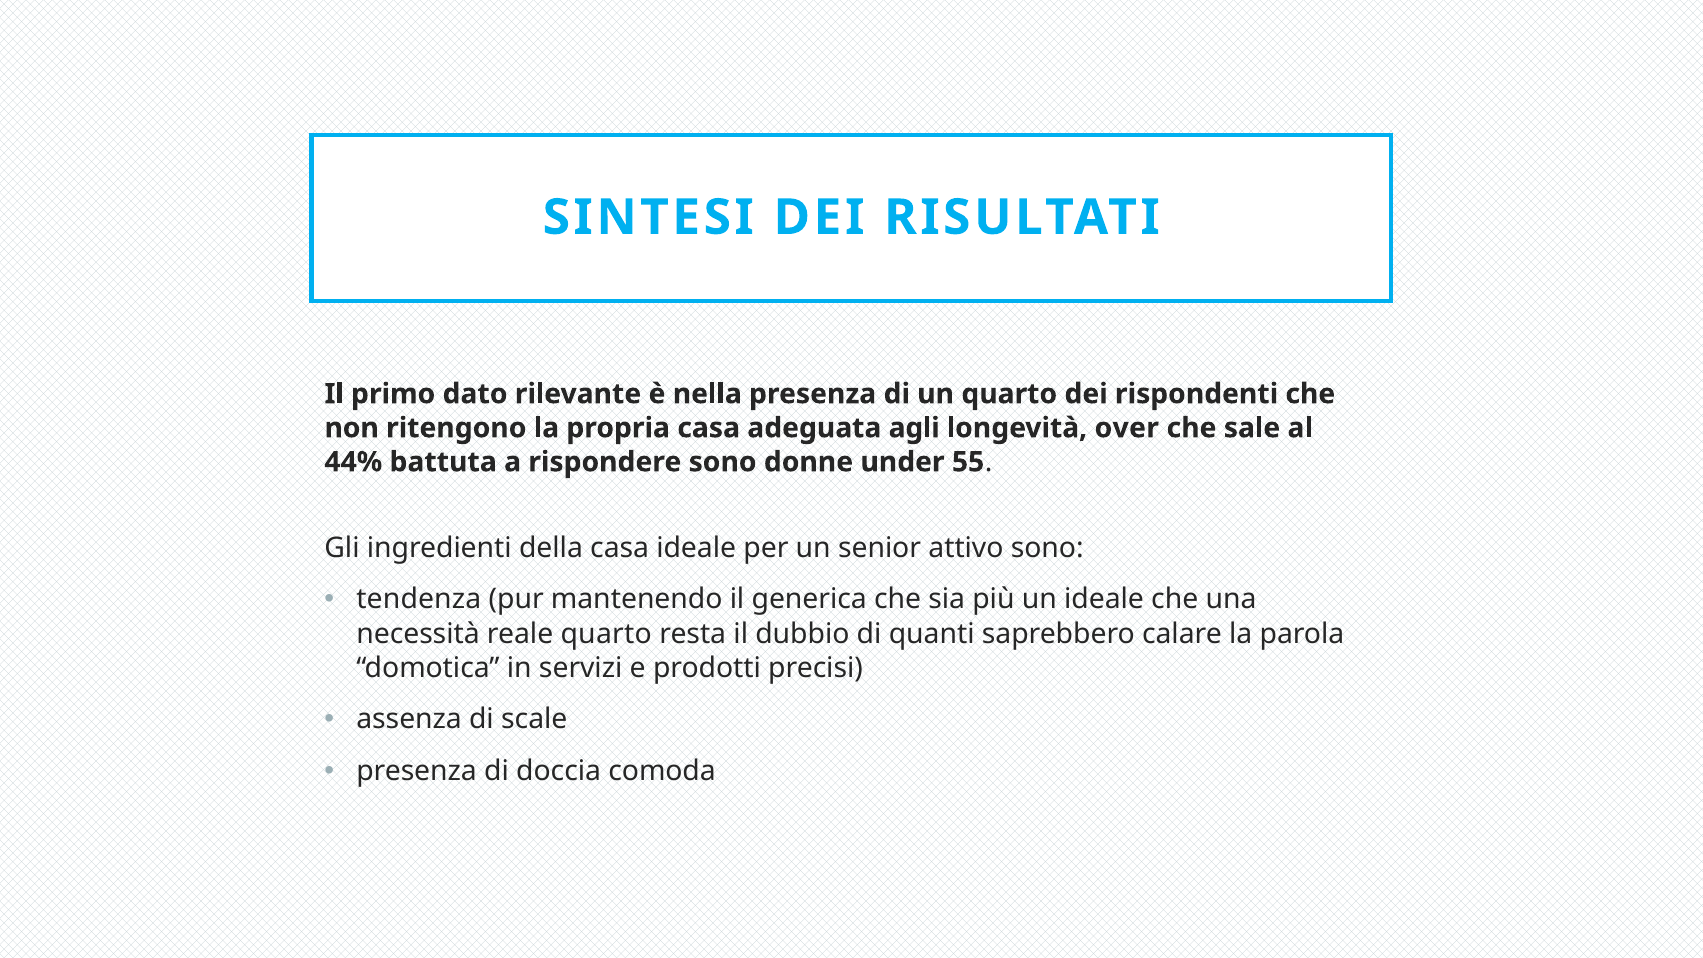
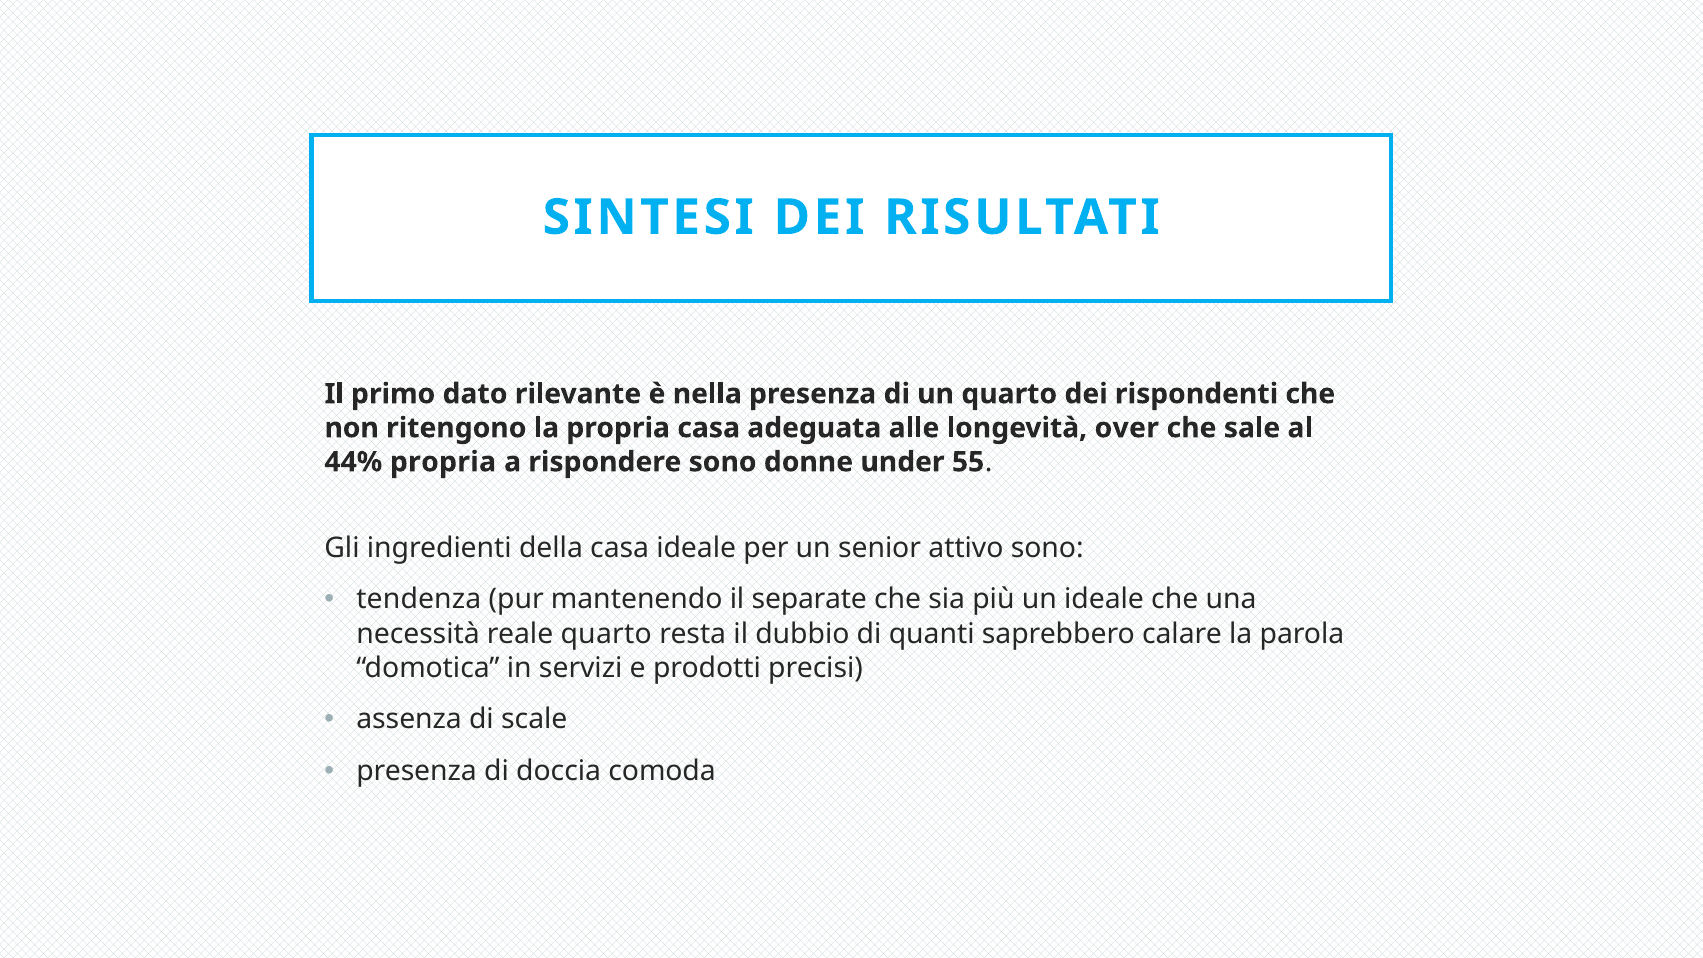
agli: agli -> alle
44% battuta: battuta -> propria
generica: generica -> separate
